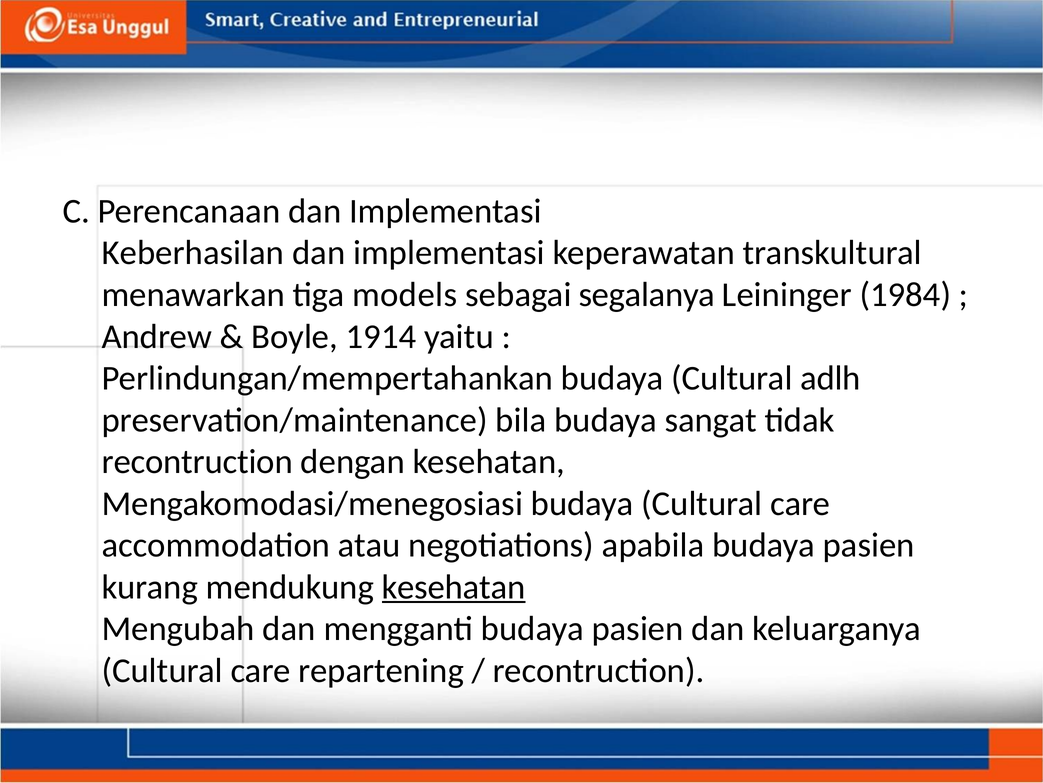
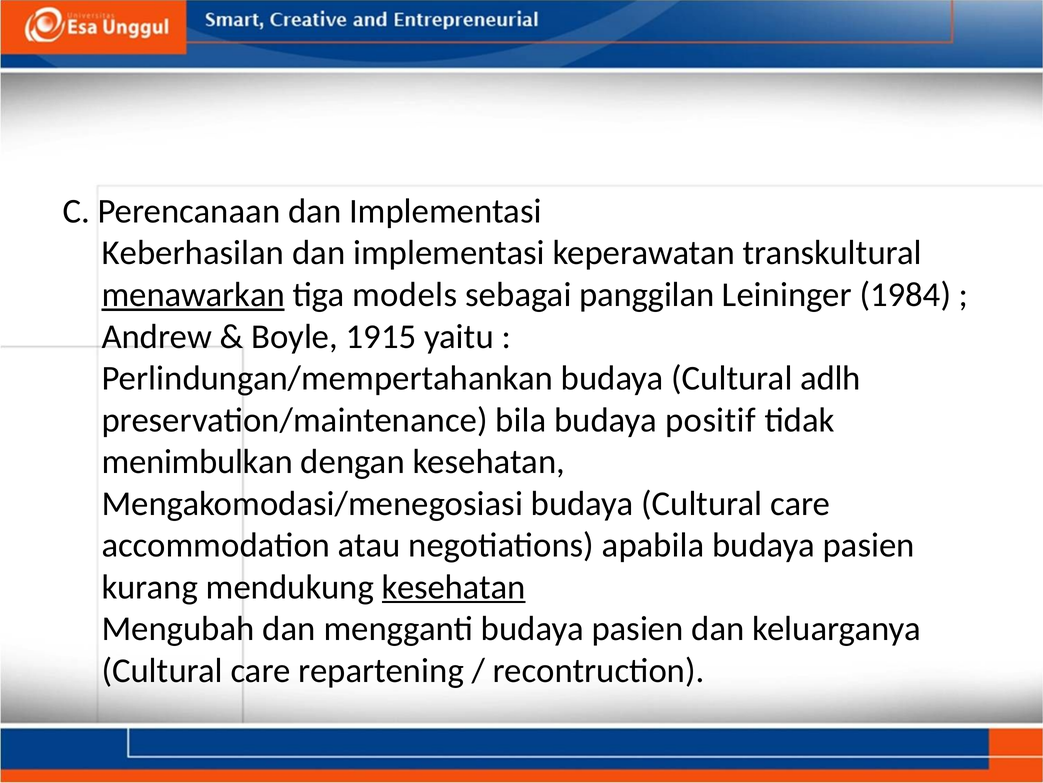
menawarkan underline: none -> present
segalanya: segalanya -> panggilan
1914: 1914 -> 1915
sangat: sangat -> positif
recontruction at (197, 461): recontruction -> menimbulkan
